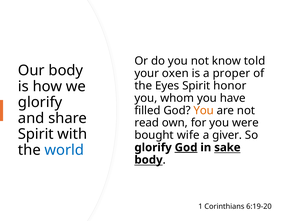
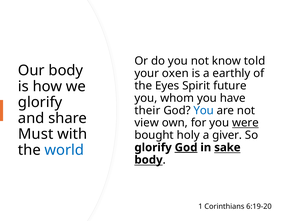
proper: proper -> earthly
honor: honor -> future
filled: filled -> their
You at (204, 111) colour: orange -> blue
read: read -> view
were underline: none -> present
Spirit at (36, 134): Spirit -> Must
wife: wife -> holy
